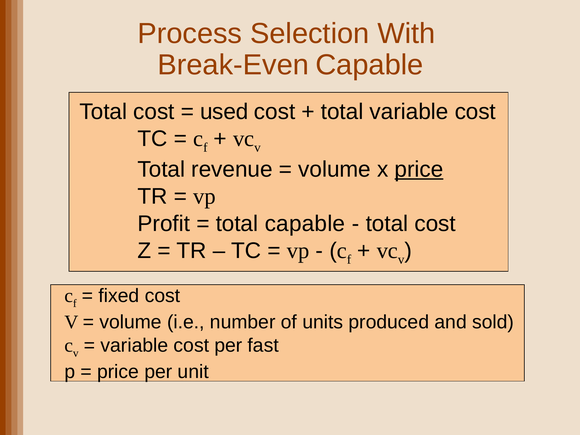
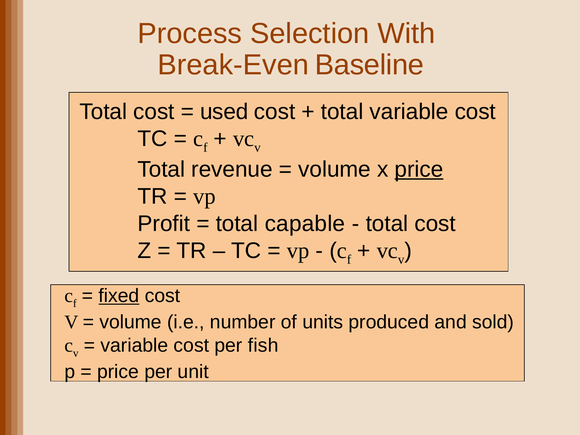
Break-Even Capable: Capable -> Baseline
fixed underline: none -> present
fast: fast -> fish
